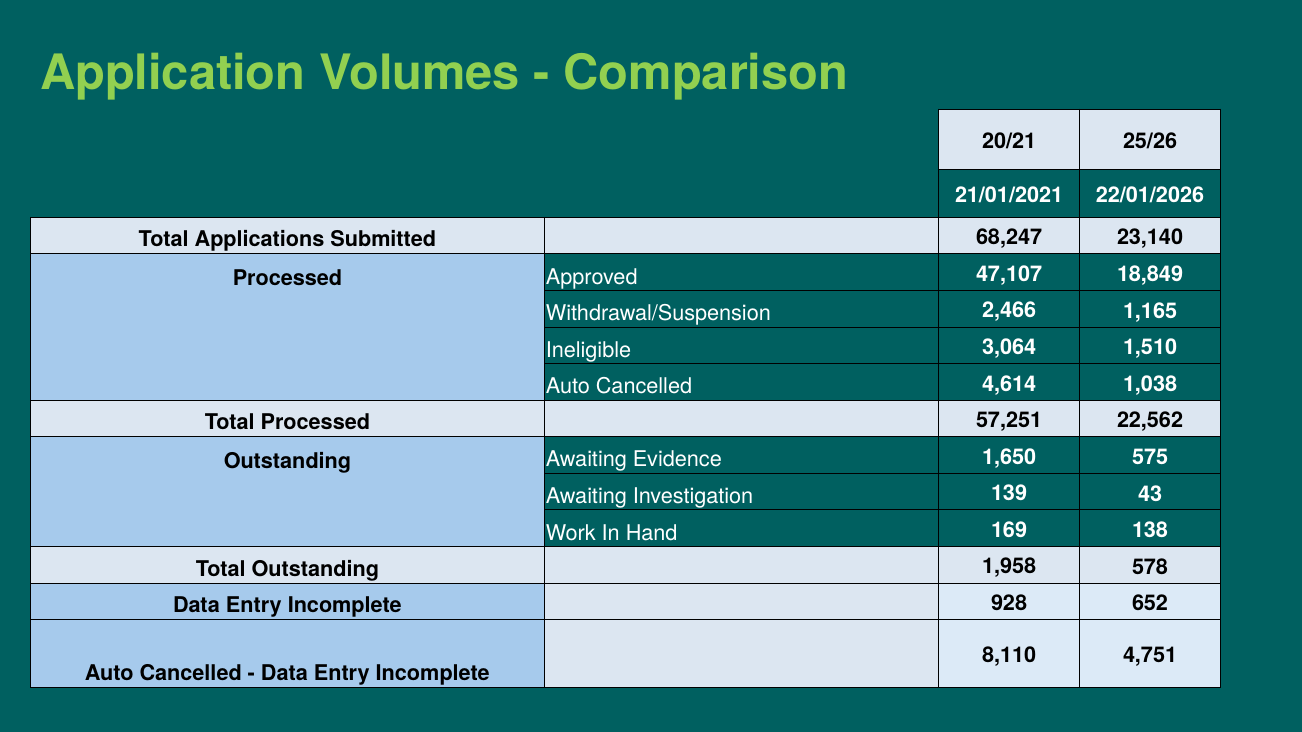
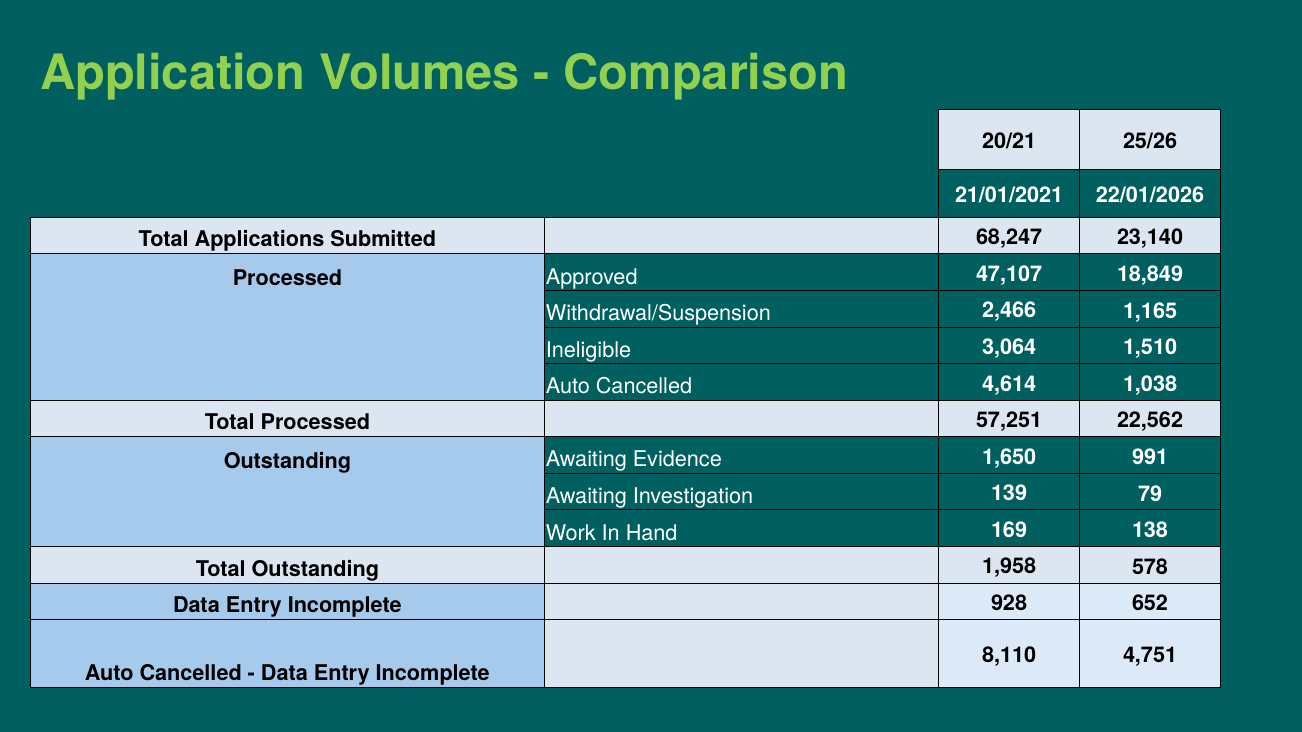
575: 575 -> 991
43: 43 -> 79
